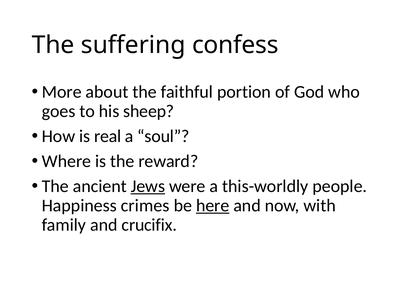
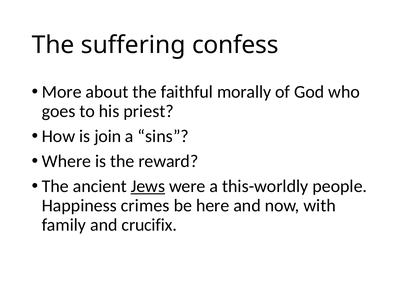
portion: portion -> morally
sheep: sheep -> priest
real: real -> join
soul: soul -> sins
here underline: present -> none
